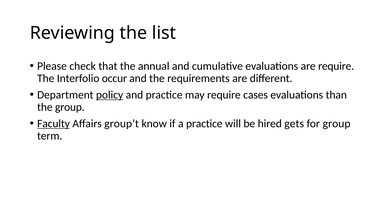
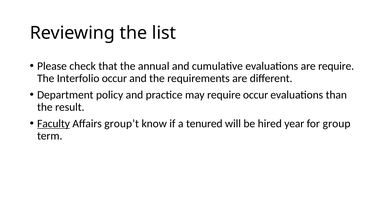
policy underline: present -> none
require cases: cases -> occur
the group: group -> result
a practice: practice -> tenured
gets: gets -> year
